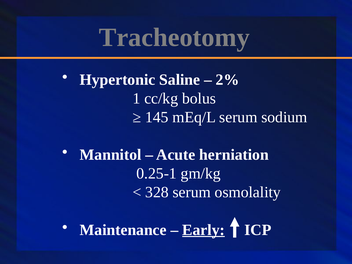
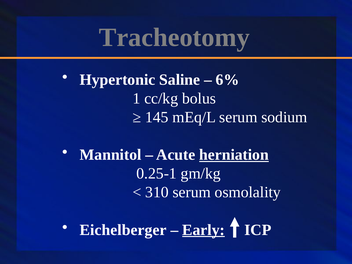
2%: 2% -> 6%
herniation underline: none -> present
328: 328 -> 310
Maintenance: Maintenance -> Eichelberger
